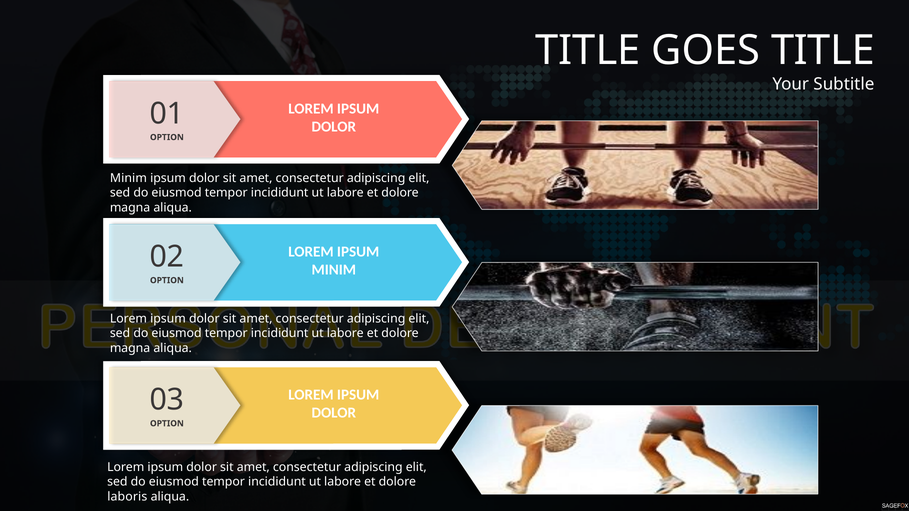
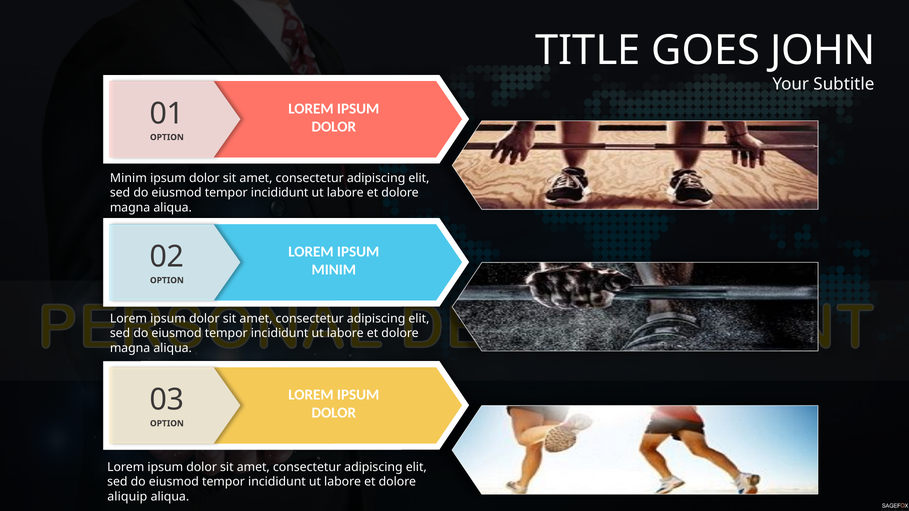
GOES TITLE: TITLE -> JOHN
laboris: laboris -> aliquip
